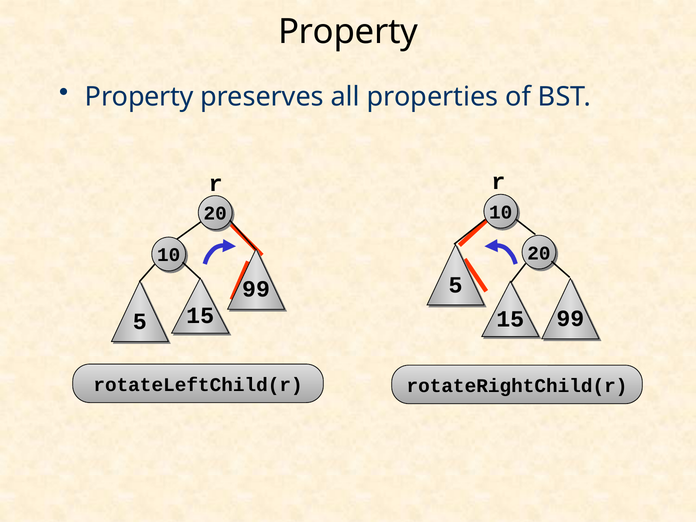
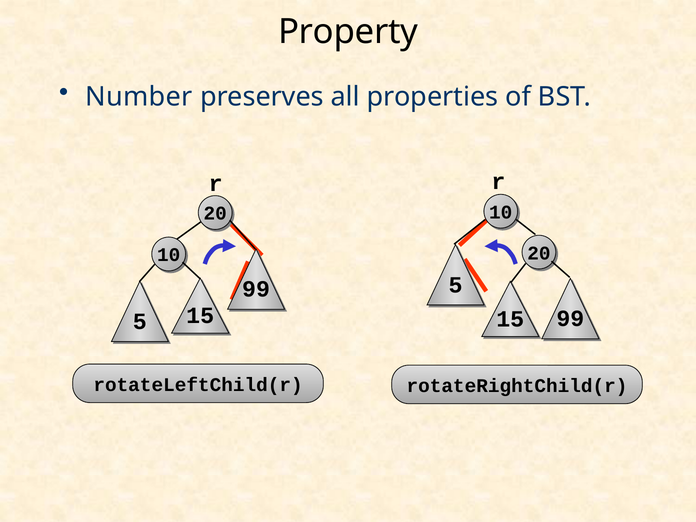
Property at (139, 97): Property -> Number
